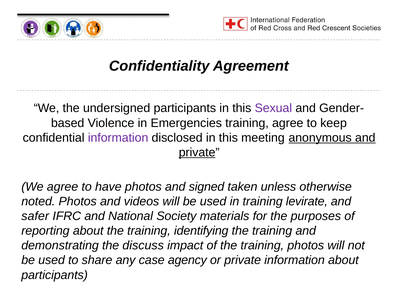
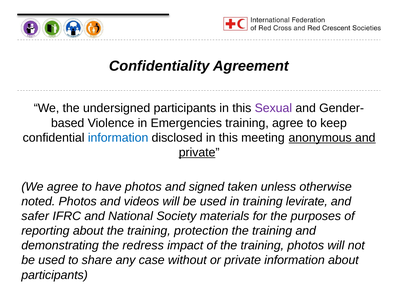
information at (118, 138) colour: purple -> blue
identifying: identifying -> protection
discuss: discuss -> redress
agency: agency -> without
